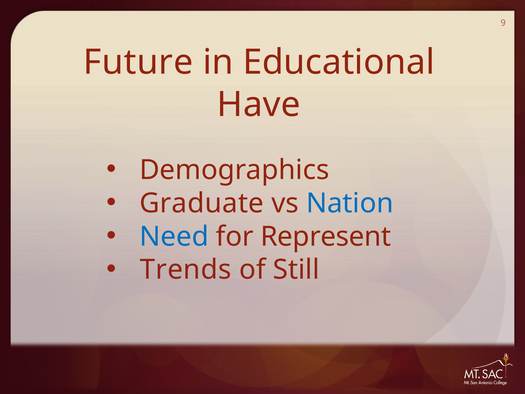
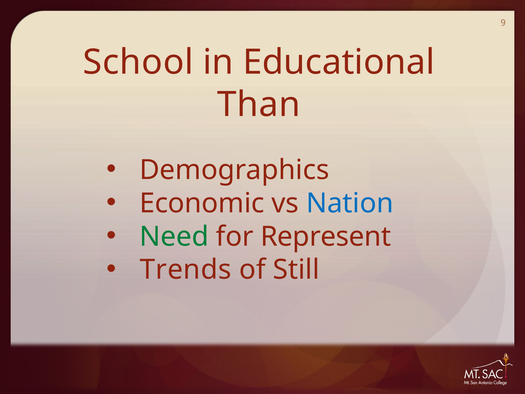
Future: Future -> School
Have: Have -> Than
Graduate: Graduate -> Economic
Need colour: blue -> green
